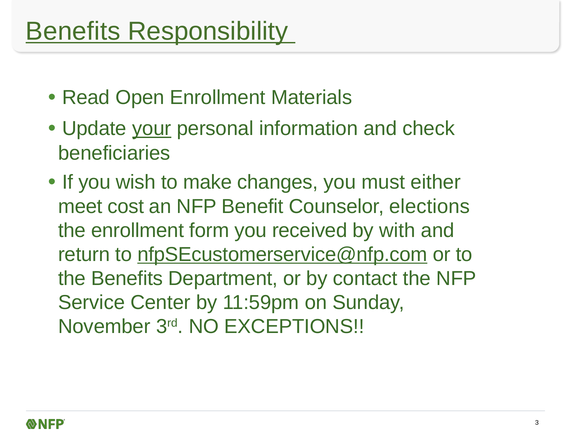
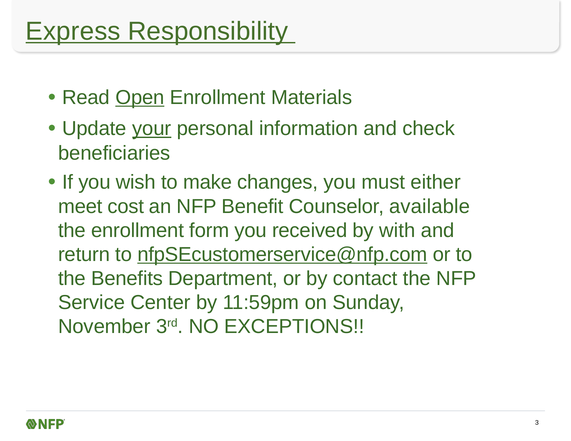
Benefits at (73, 31): Benefits -> Express
Open underline: none -> present
elections: elections -> available
